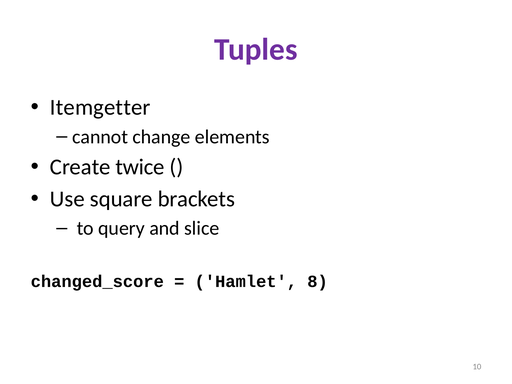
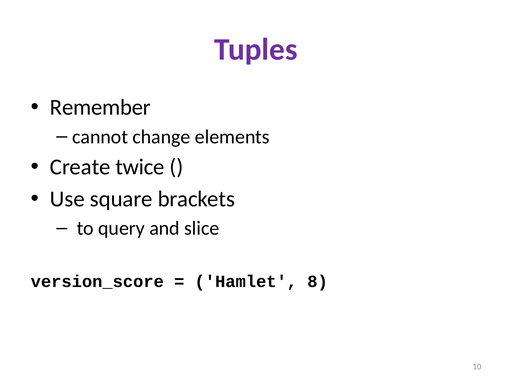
Itemgetter: Itemgetter -> Remember
changed_score: changed_score -> version_score
